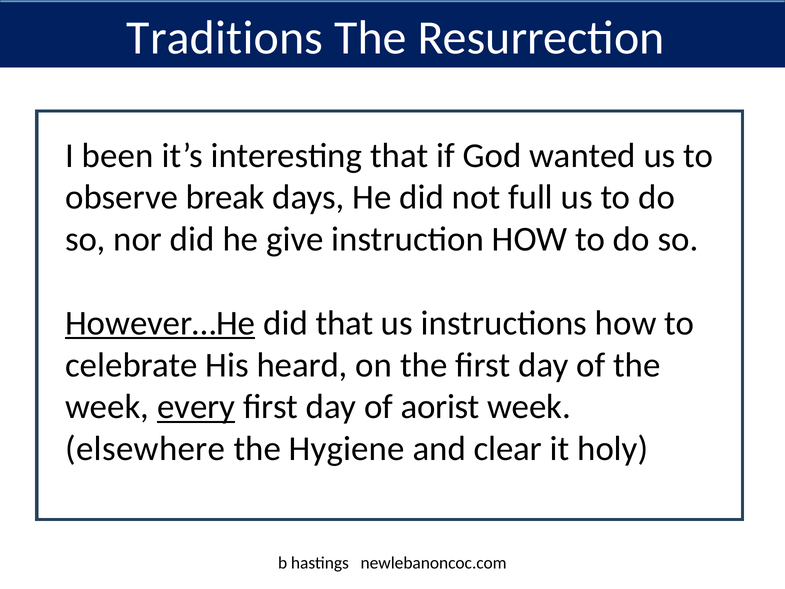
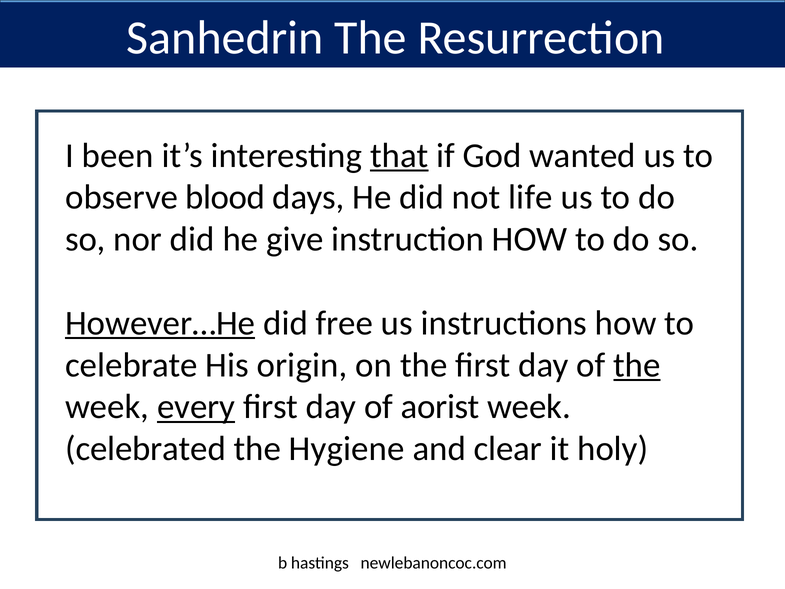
Traditions: Traditions -> Sanhedrin
that at (399, 155) underline: none -> present
break: break -> blood
full: full -> life
did that: that -> free
heard: heard -> origin
the at (637, 365) underline: none -> present
elsewhere: elsewhere -> celebrated
